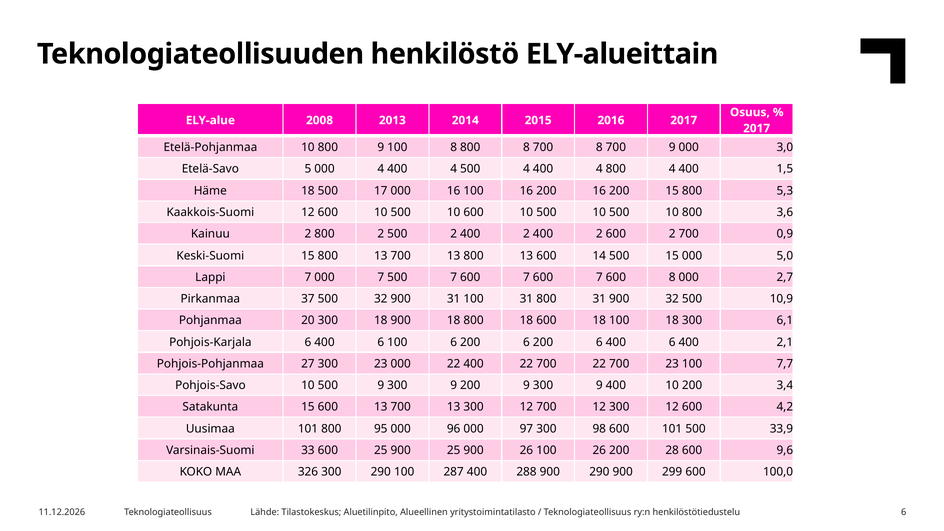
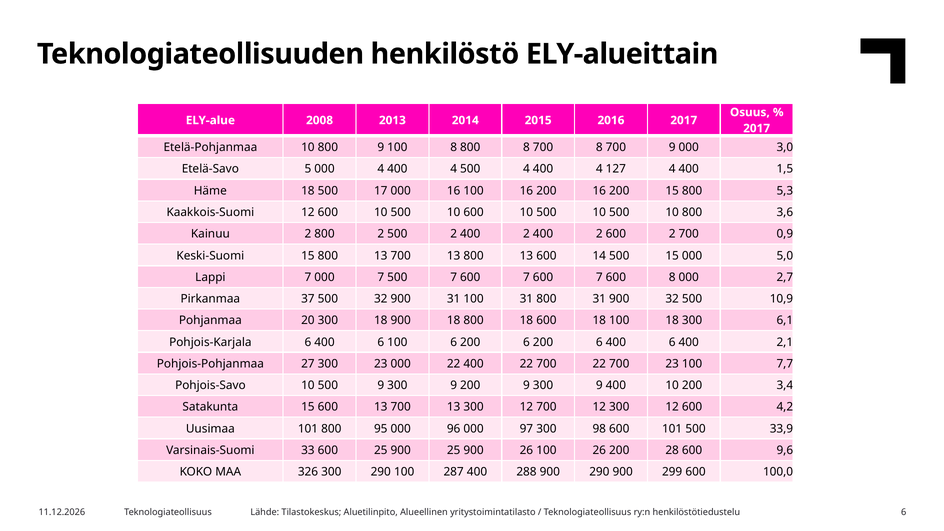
4 800: 800 -> 127
